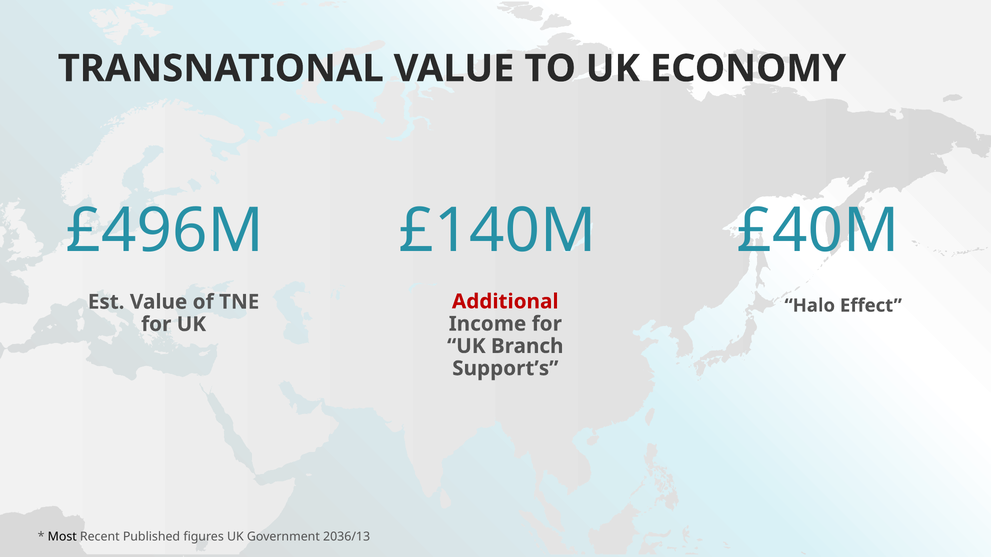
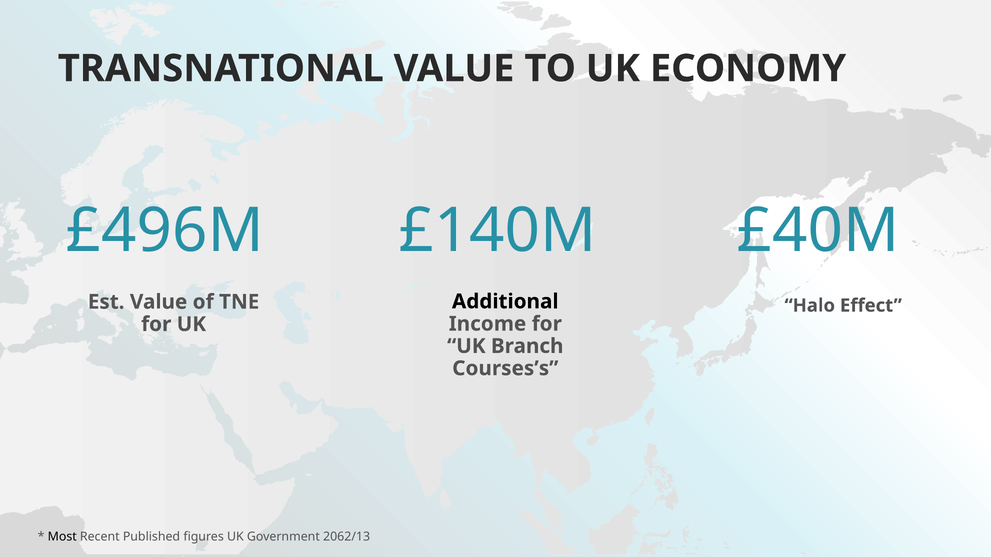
Additional colour: red -> black
Support’s: Support’s -> Courses’s
2036/13: 2036/13 -> 2062/13
